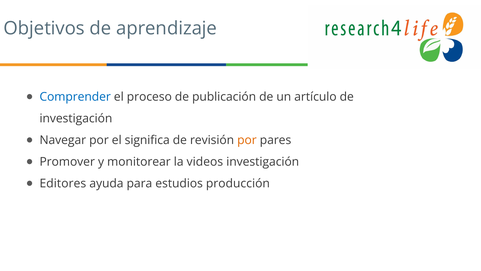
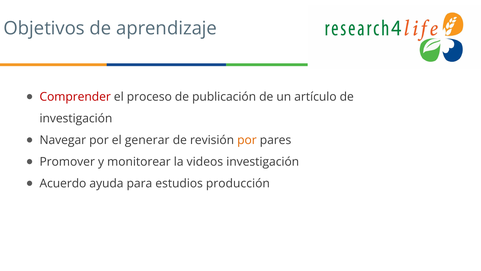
Comprender colour: blue -> red
significa: significa -> generar
Editores: Editores -> Acuerdo
